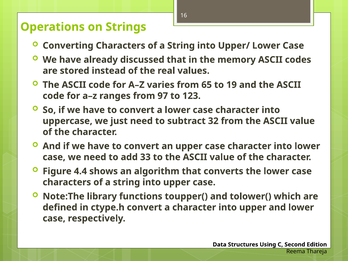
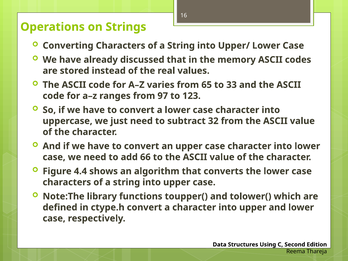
19: 19 -> 33
33: 33 -> 66
